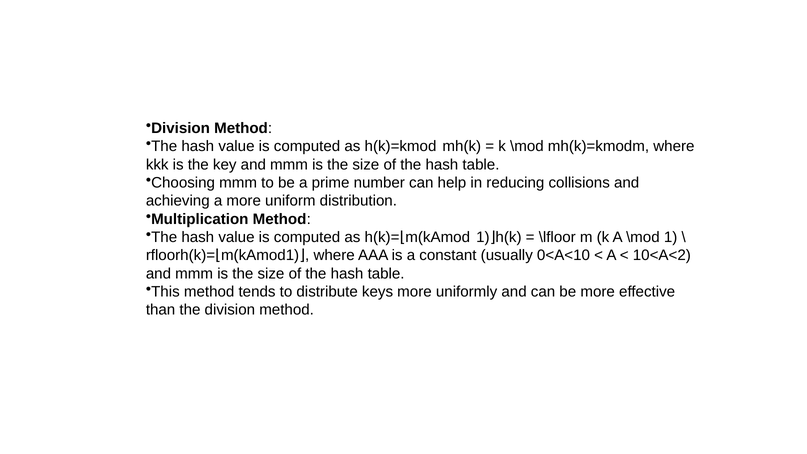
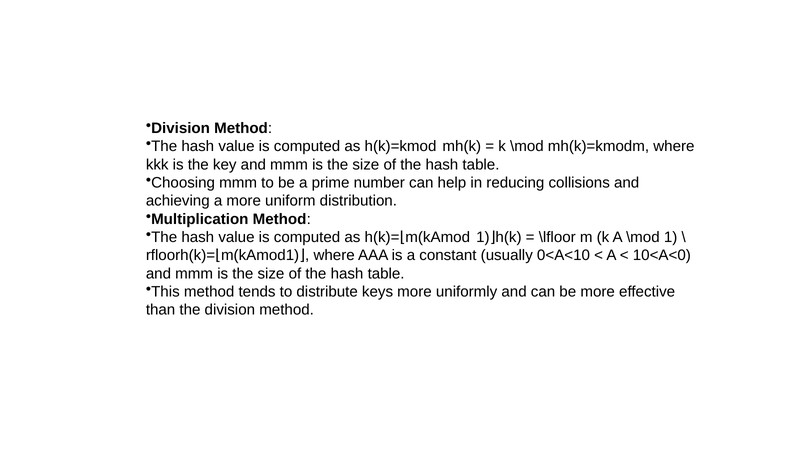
10<A<2: 10<A<2 -> 10<A<0
